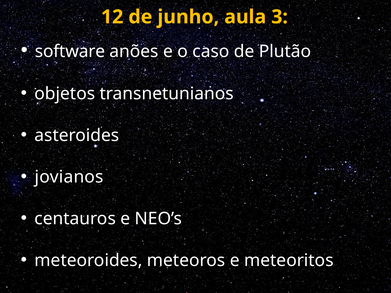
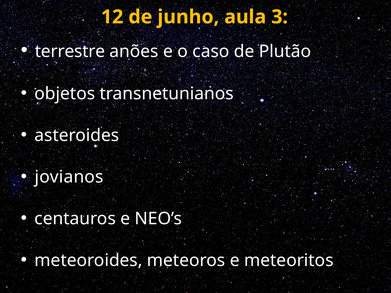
software: software -> terrestre
